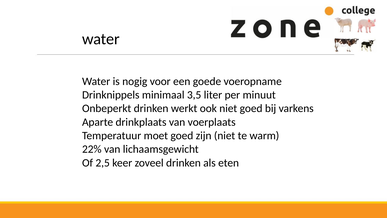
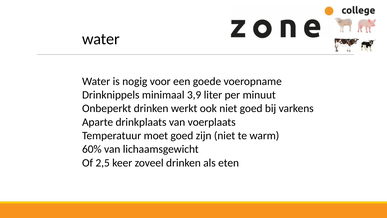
3,5: 3,5 -> 3,9
22%: 22% -> 60%
